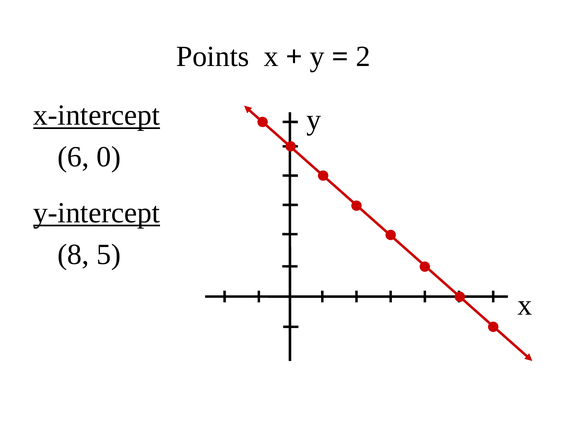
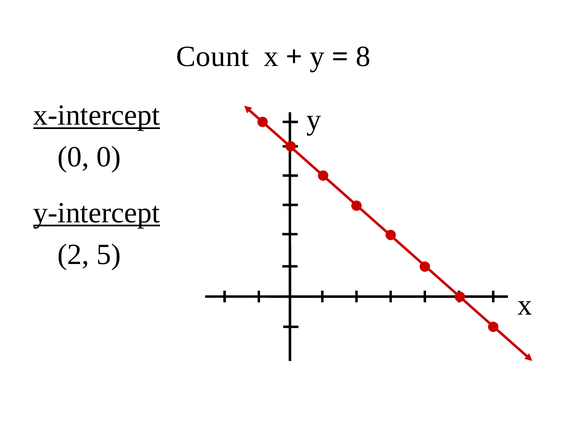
Points: Points -> Count
2: 2 -> 8
6 at (73, 157): 6 -> 0
8: 8 -> 2
